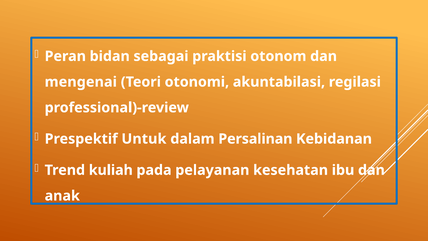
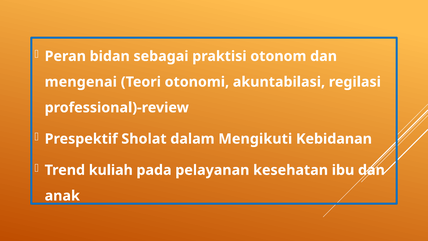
Untuk: Untuk -> Sholat
Persalinan: Persalinan -> Mengikuti
